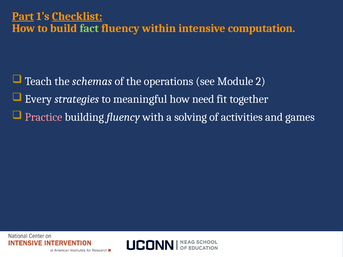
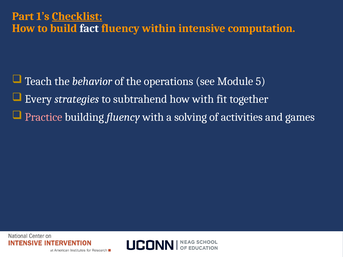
Part underline: present -> none
fact colour: light green -> white
schemas: schemas -> behavior
2: 2 -> 5
meaningful: meaningful -> subtrahend
how need: need -> with
